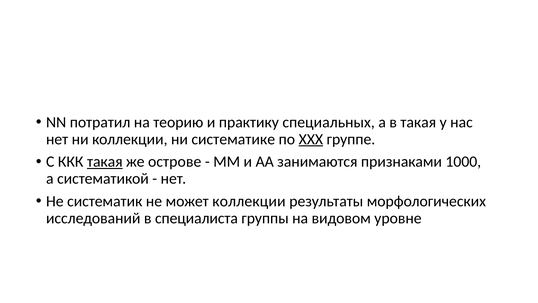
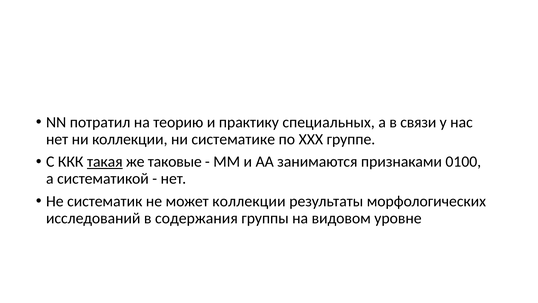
в такая: такая -> связи
XXX underline: present -> none
острове: острове -> таковые
1000: 1000 -> 0100
специалиста: специалиста -> содержания
